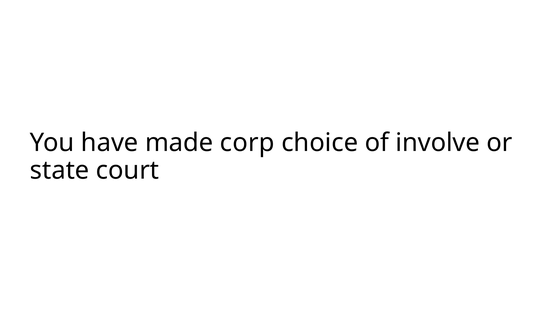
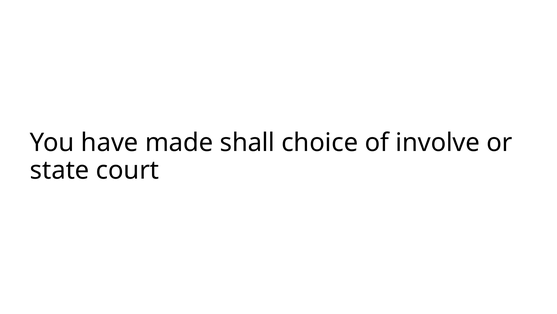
corp: corp -> shall
